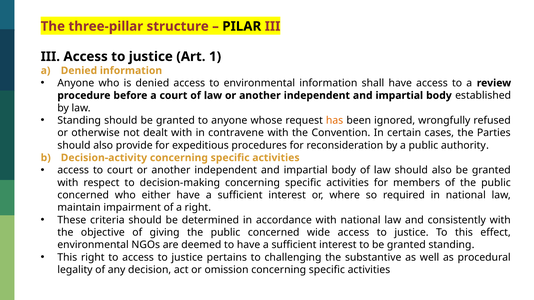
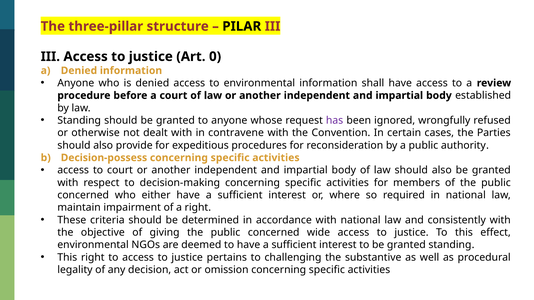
1: 1 -> 0
has colour: orange -> purple
Decision-activity: Decision-activity -> Decision-possess
